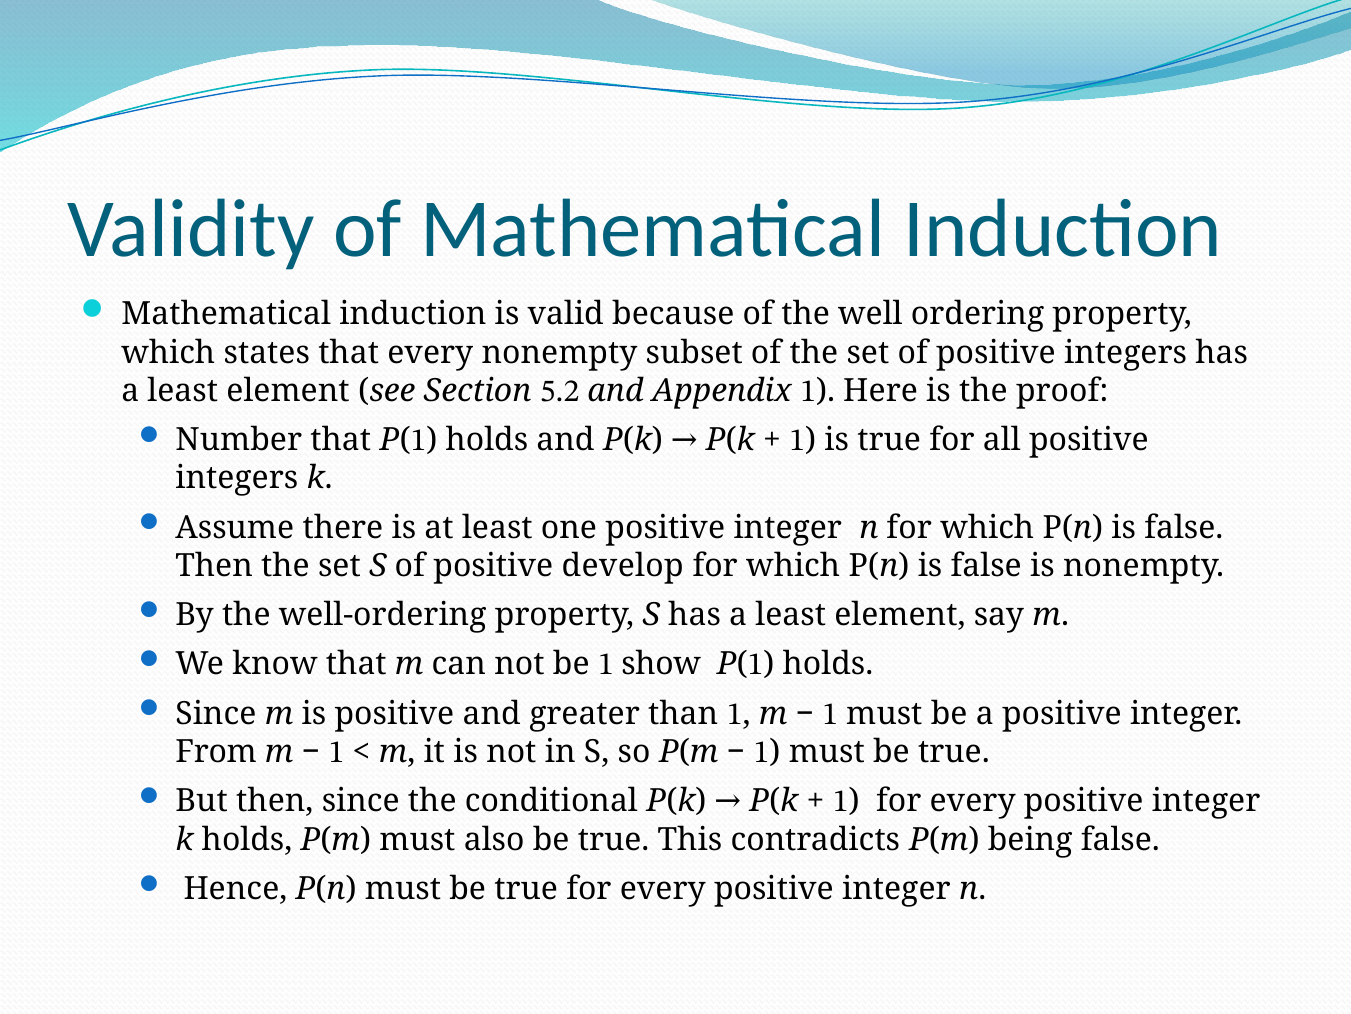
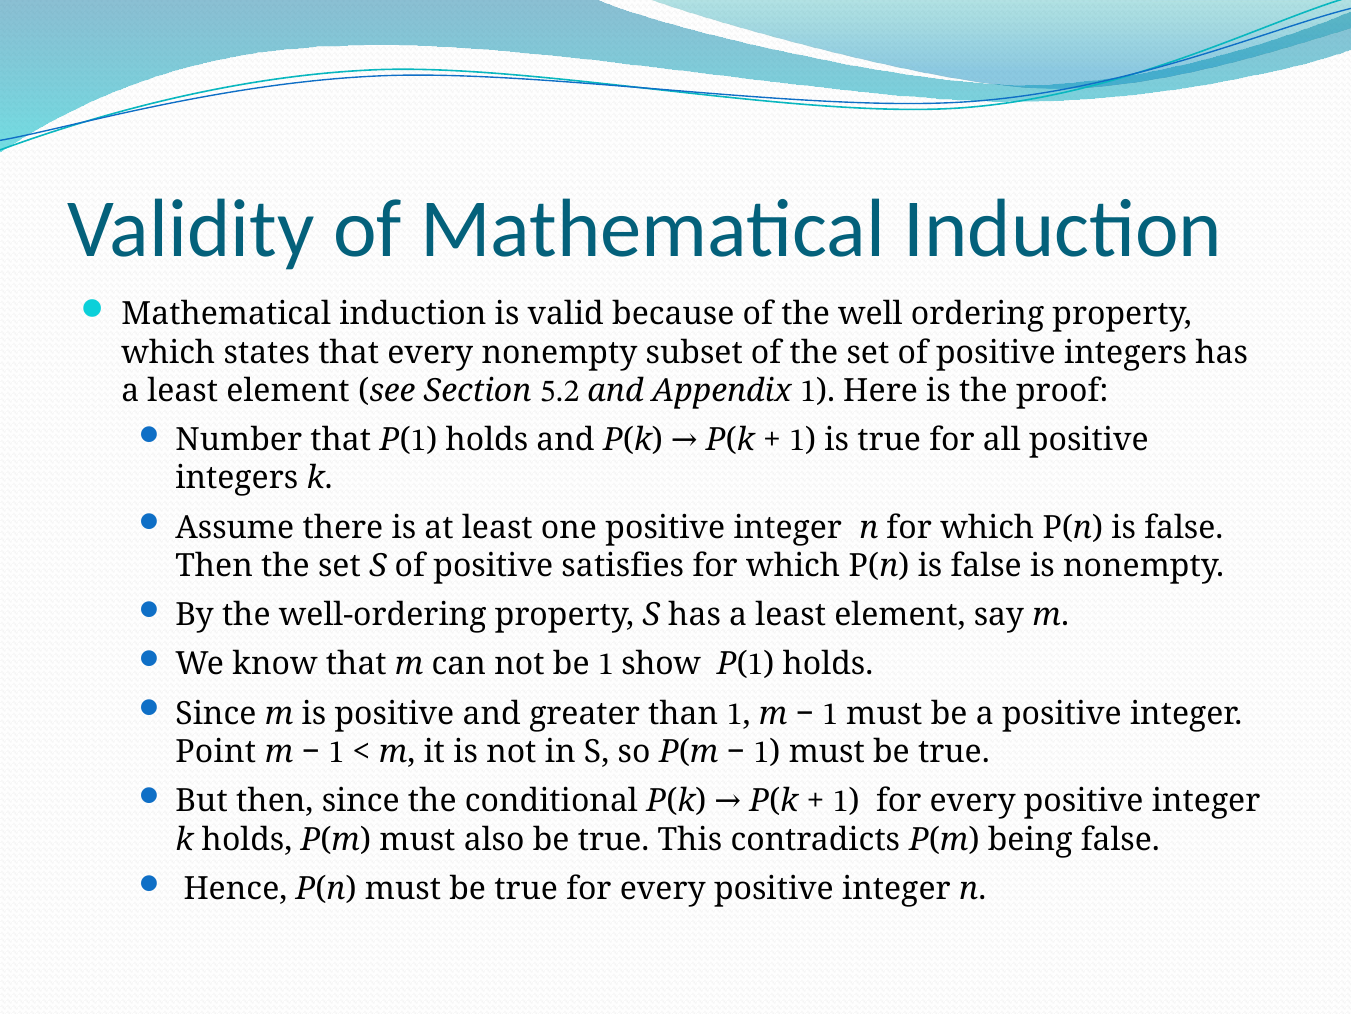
develop: develop -> satisfies
From: From -> Point
